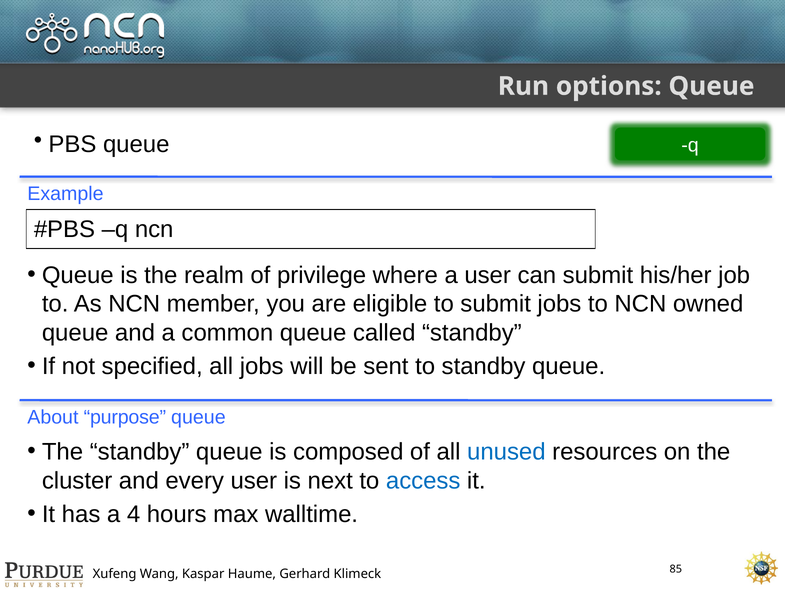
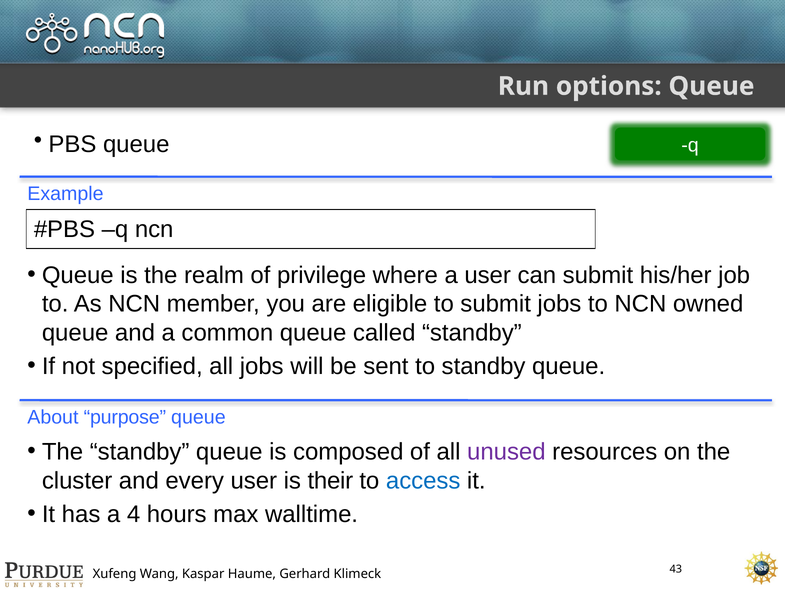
unused colour: blue -> purple
next: next -> their
85: 85 -> 43
